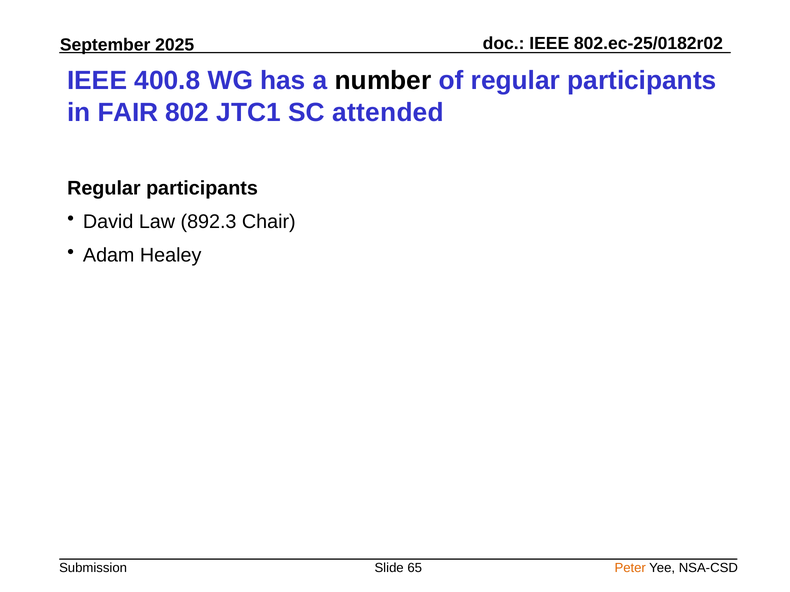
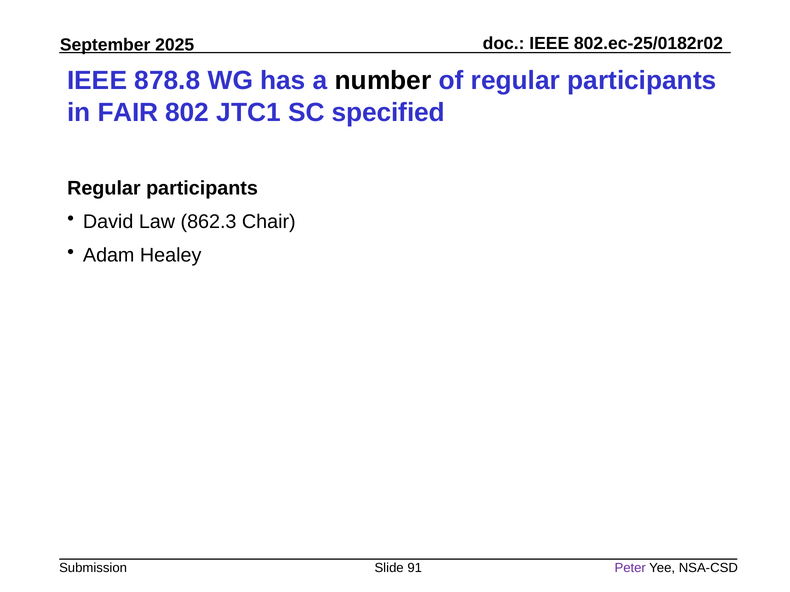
400.8: 400.8 -> 878.8
attended: attended -> specified
892.3: 892.3 -> 862.3
65: 65 -> 91
Peter colour: orange -> purple
